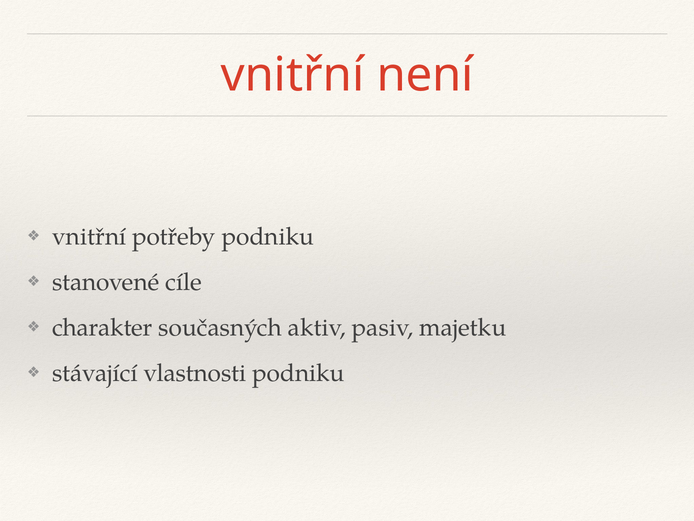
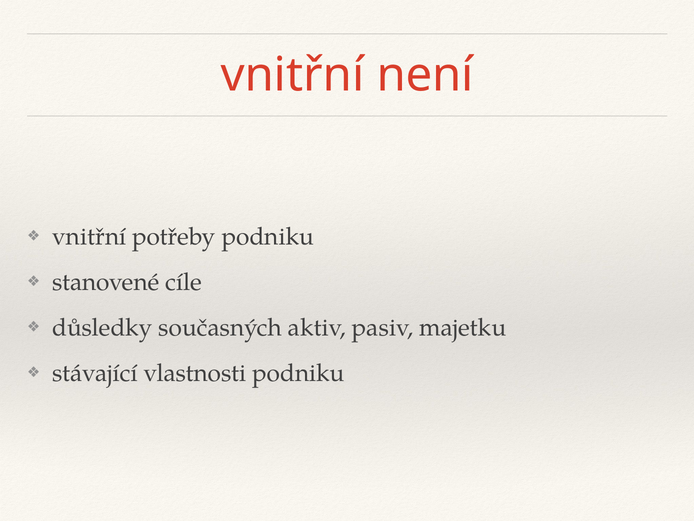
charakter: charakter -> důsledky
